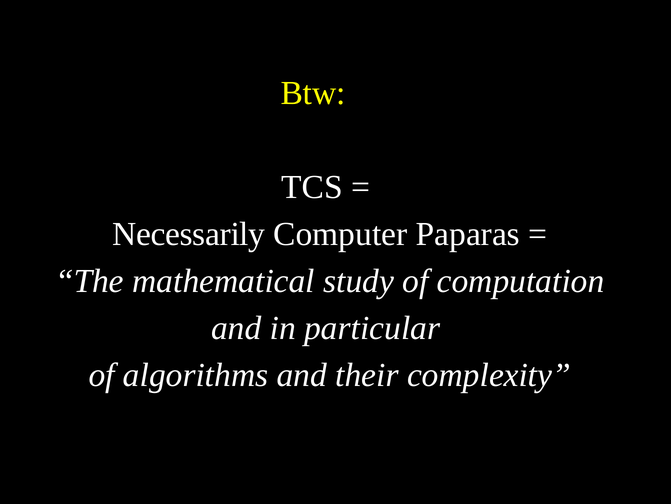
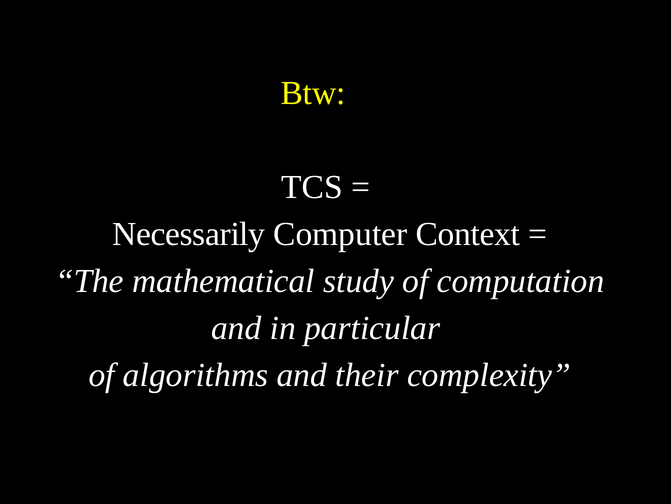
Paparas: Paparas -> Context
